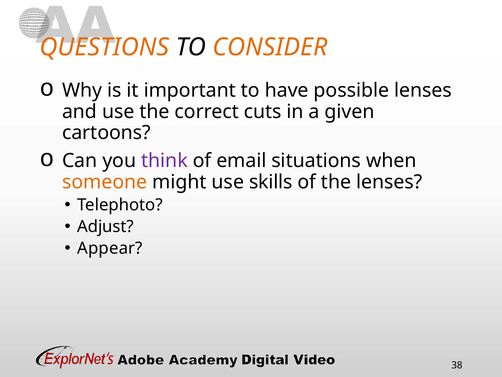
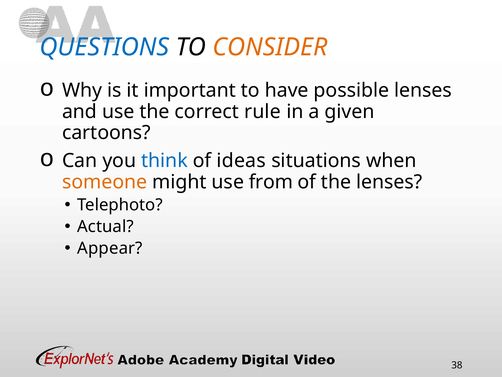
QUESTIONS colour: orange -> blue
cuts: cuts -> rule
think colour: purple -> blue
email: email -> ideas
skills: skills -> from
Adjust: Adjust -> Actual
